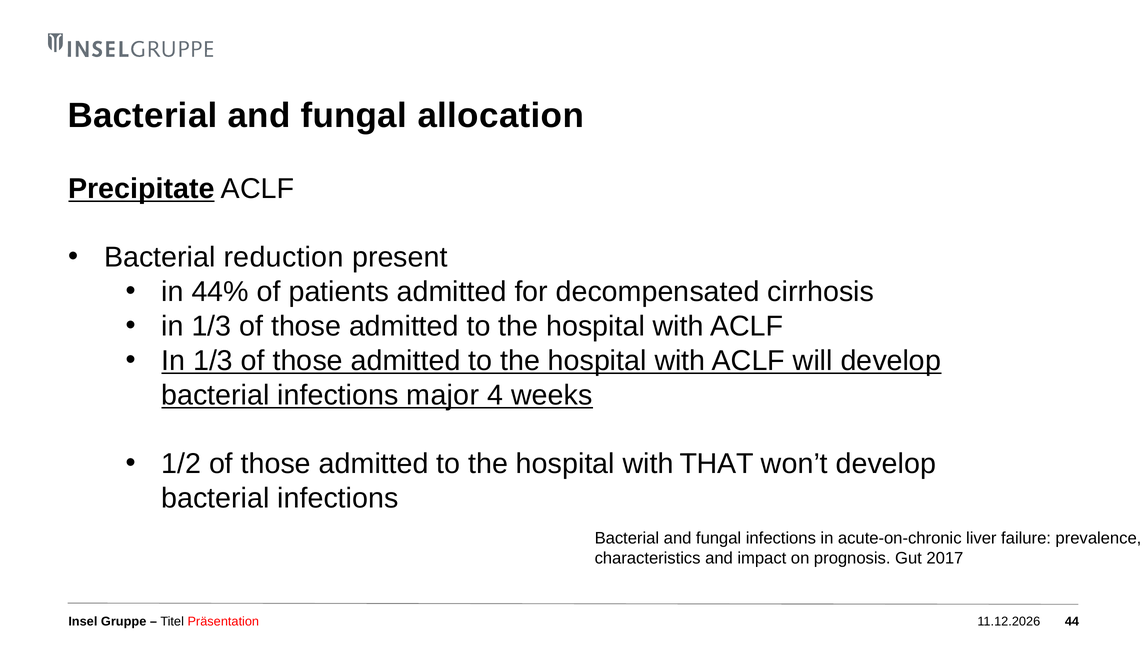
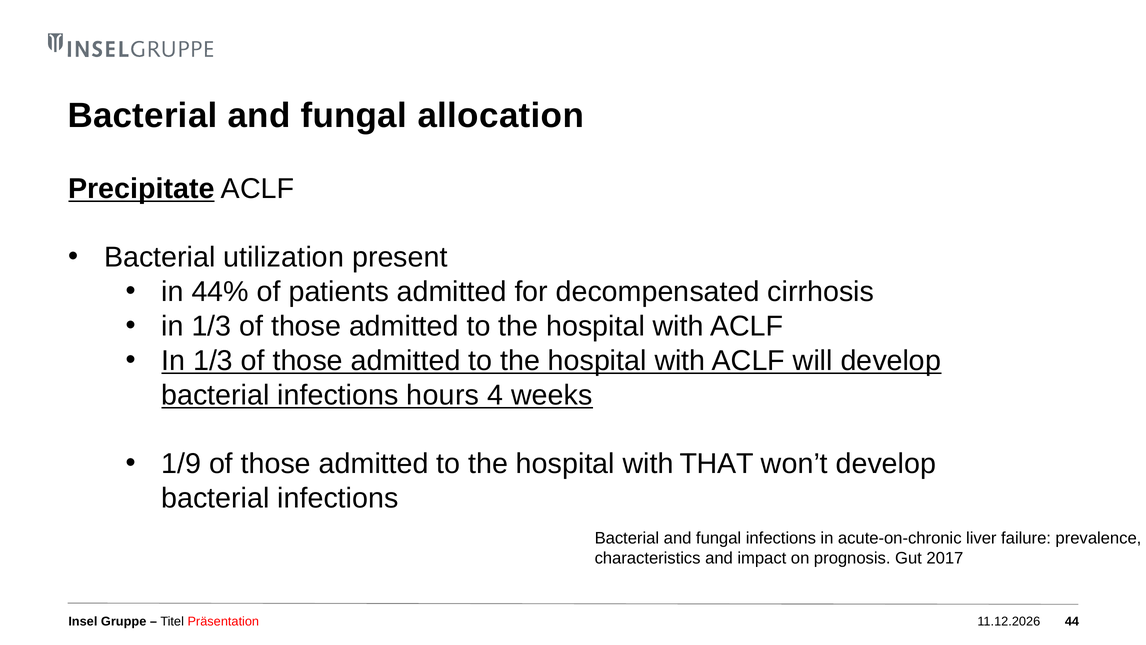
reduction: reduction -> utilization
major: major -> hours
1/2: 1/2 -> 1/9
